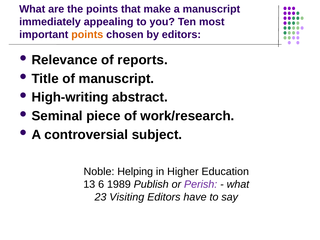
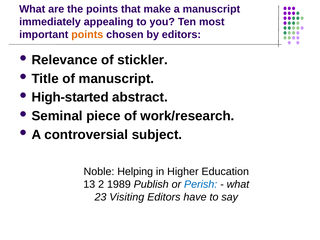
reports: reports -> stickler
High-writing: High-writing -> High-started
6: 6 -> 2
Perish colour: purple -> blue
